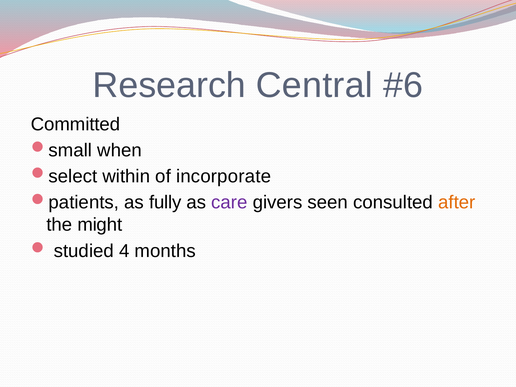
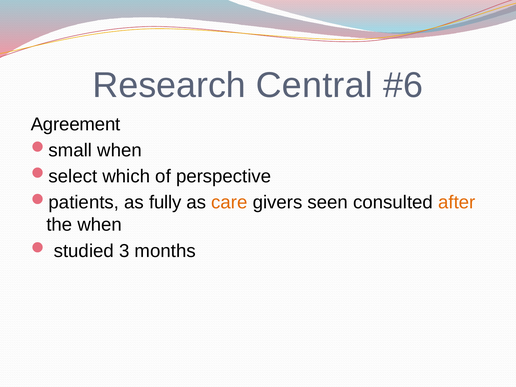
Committed: Committed -> Agreement
within: within -> which
incorporate: incorporate -> perspective
care colour: purple -> orange
the might: might -> when
4: 4 -> 3
